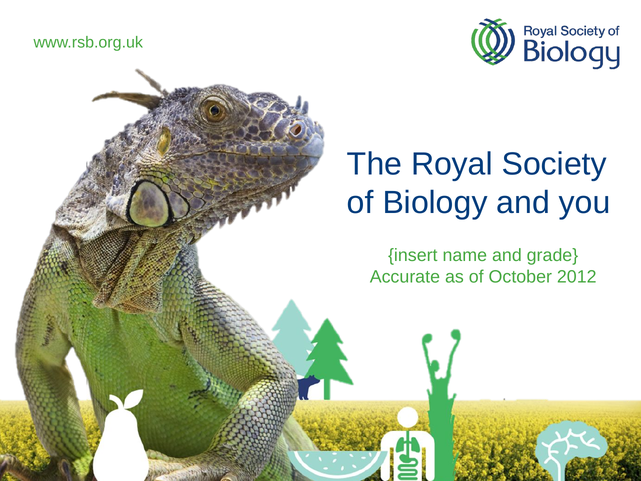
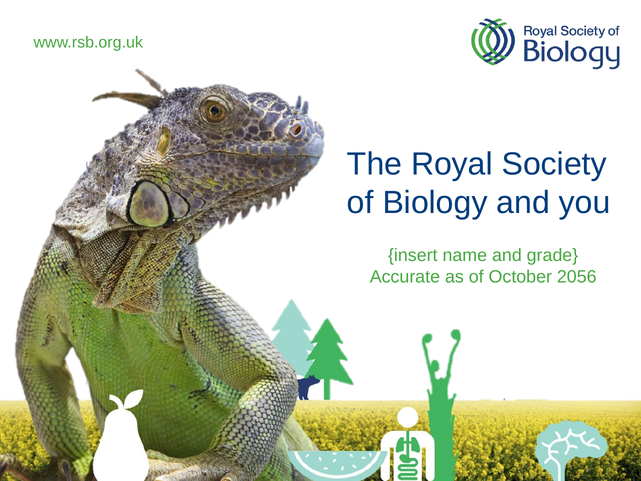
2012: 2012 -> 2056
